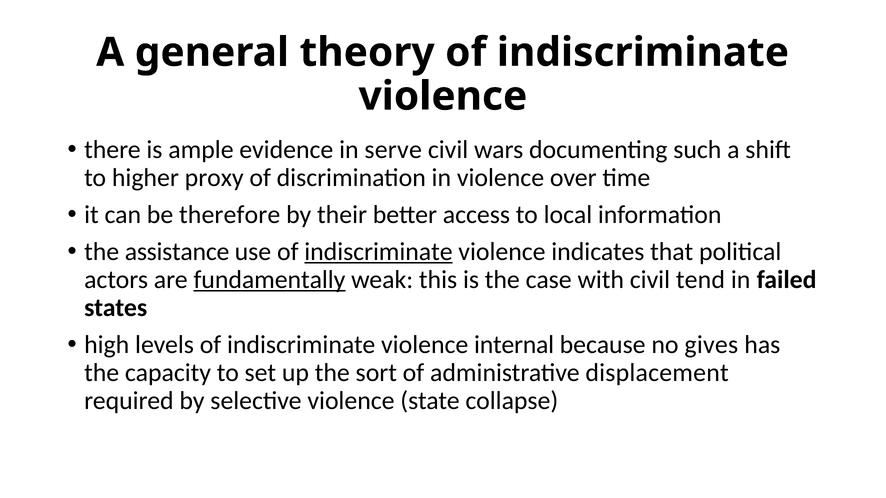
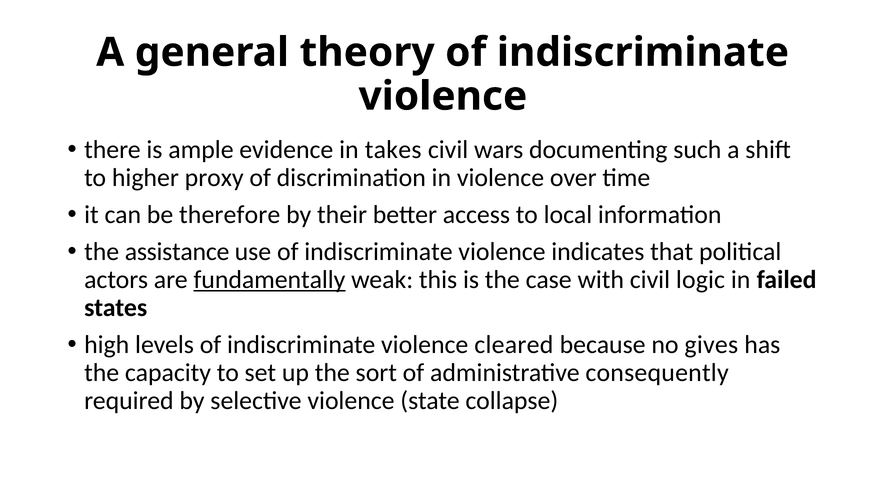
serve: serve -> takes
indiscriminate at (378, 252) underline: present -> none
tend: tend -> logic
internal: internal -> cleared
displacement: displacement -> consequently
